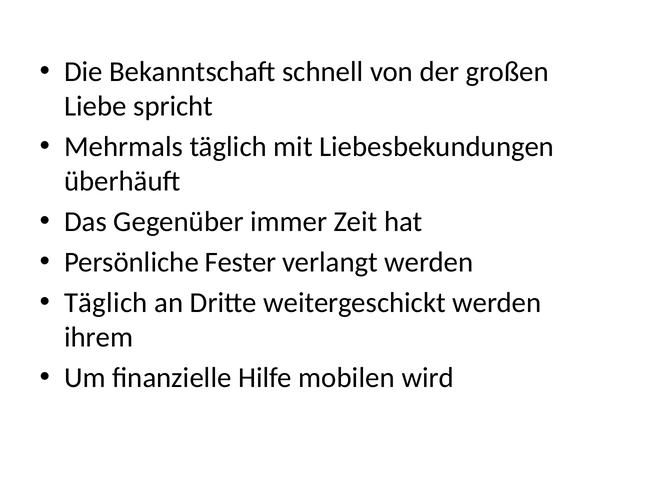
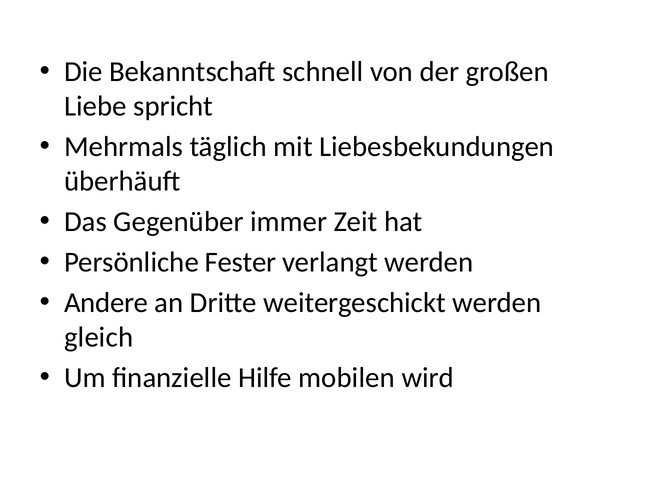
Täglich at (106, 303): Täglich -> Andere
ihrem: ihrem -> gleich
